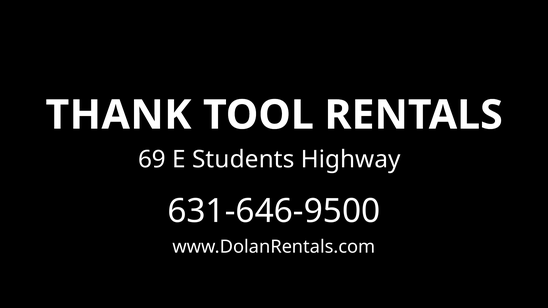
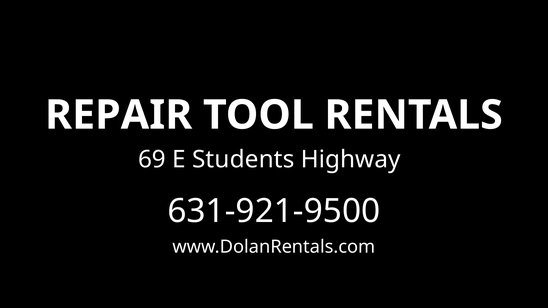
THANK: THANK -> REPAIR
631-646-9500: 631-646-9500 -> 631-921-9500
